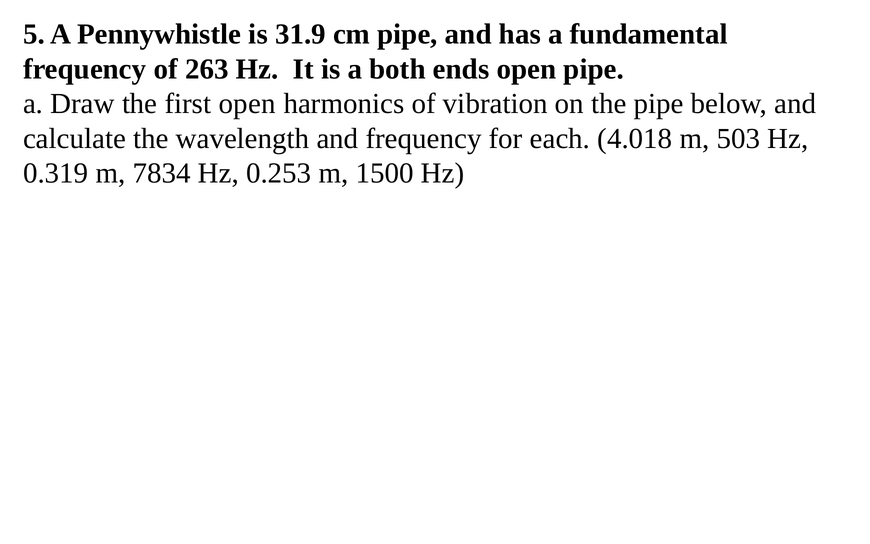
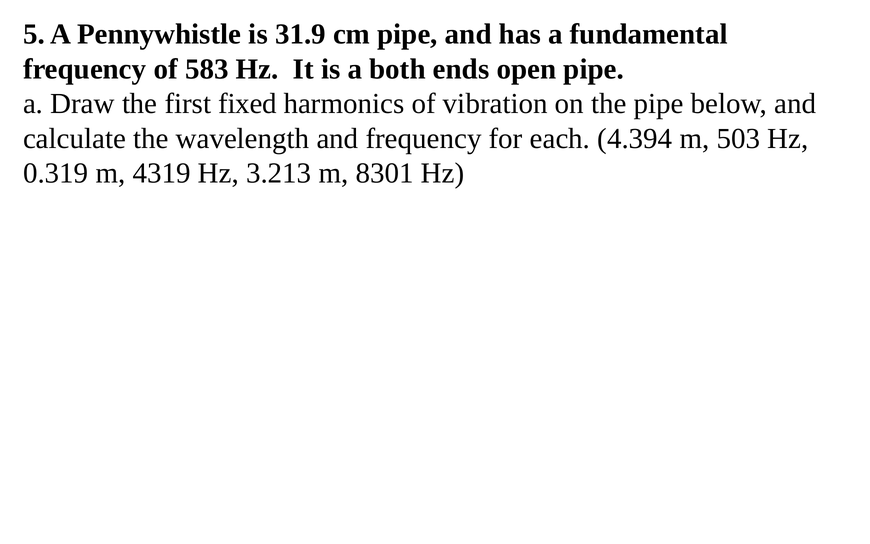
263: 263 -> 583
first open: open -> fixed
4.018: 4.018 -> 4.394
7834: 7834 -> 4319
0.253: 0.253 -> 3.213
1500: 1500 -> 8301
